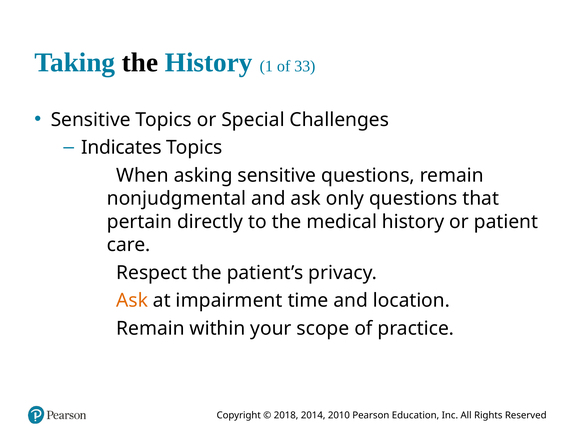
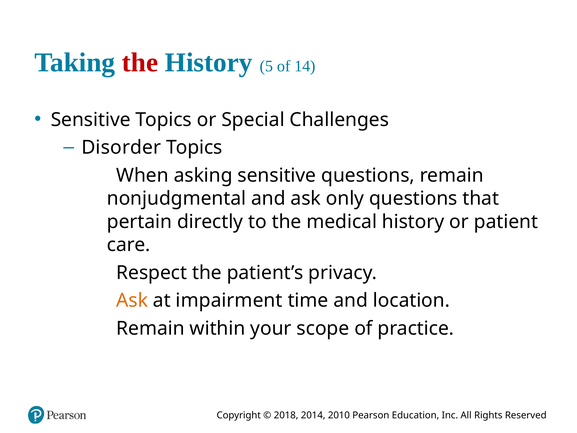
the at (140, 63) colour: black -> red
1: 1 -> 5
33: 33 -> 14
Indicates: Indicates -> Disorder
